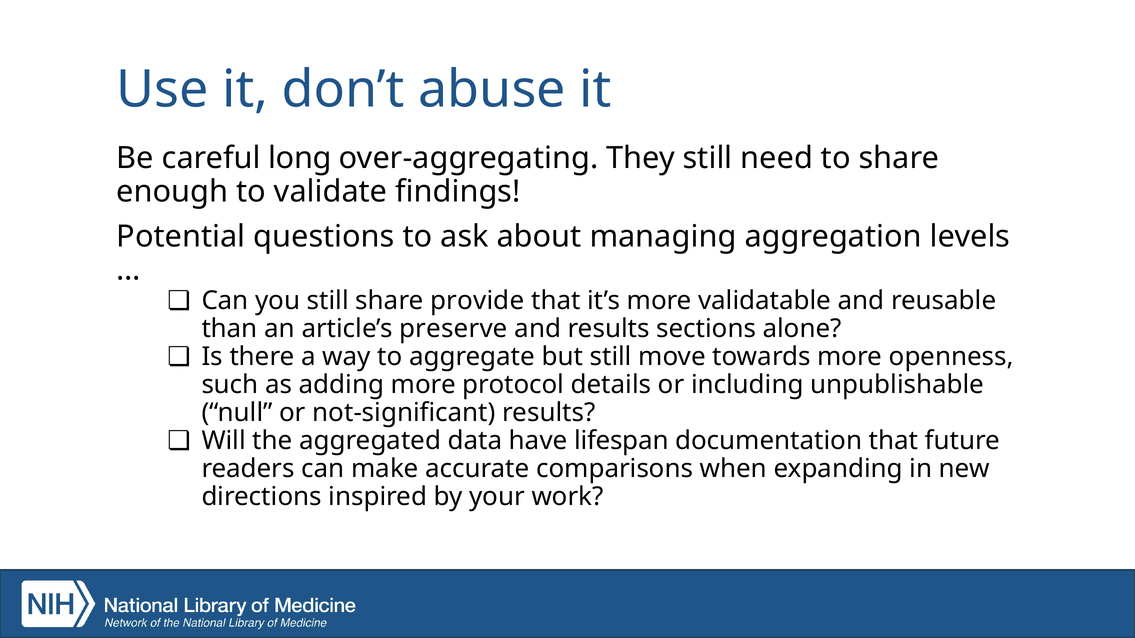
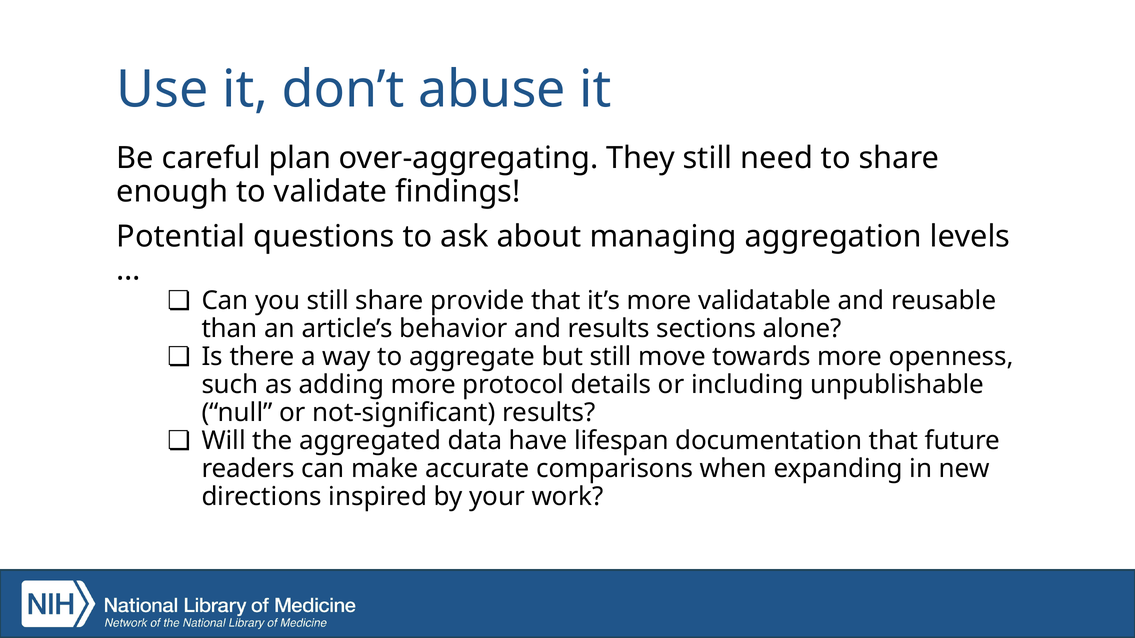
long: long -> plan
preserve: preserve -> behavior
